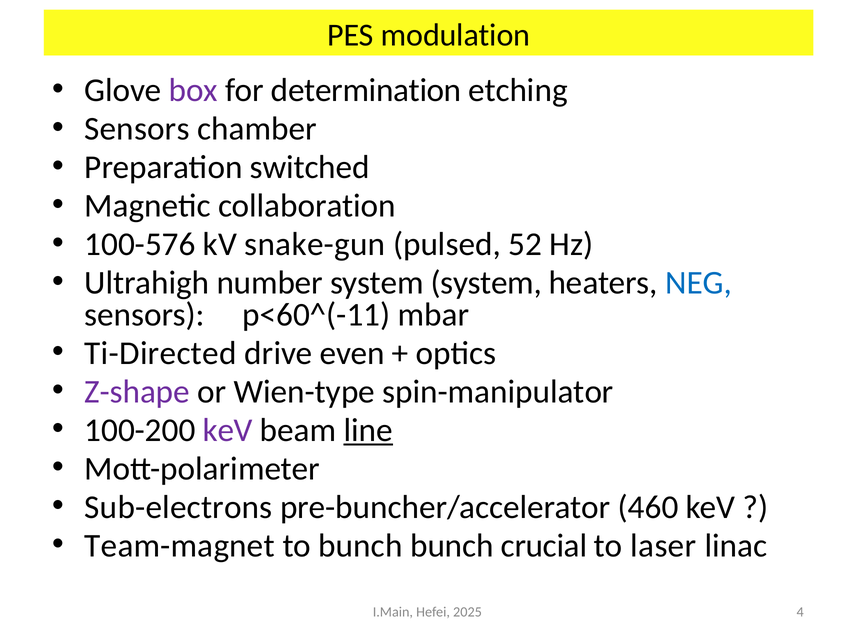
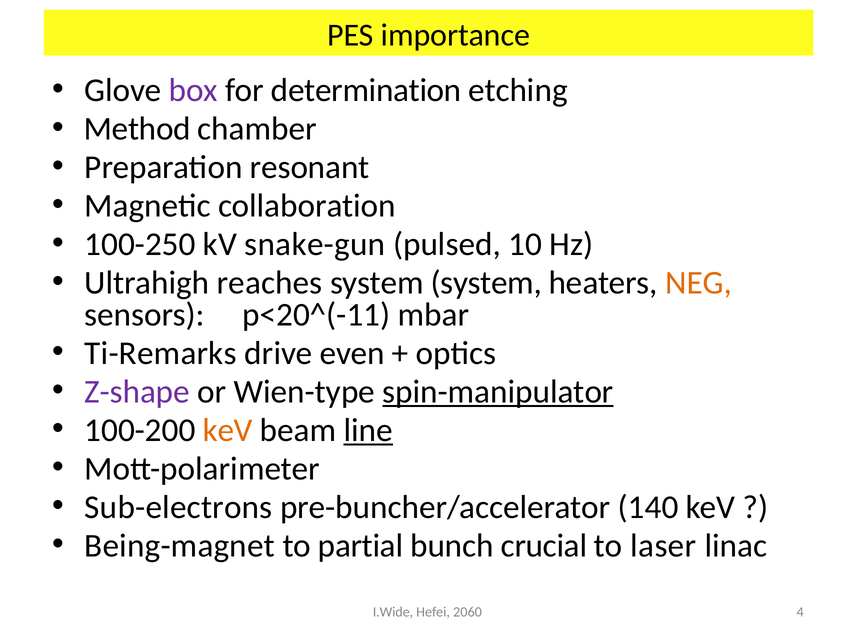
modulation: modulation -> importance
Sensors at (137, 129): Sensors -> Method
switched: switched -> resonant
100-576: 100-576 -> 100-250
52: 52 -> 10
number: number -> reaches
NEG colour: blue -> orange
p<60^(-11: p<60^(-11 -> p<20^(-11
Ti-Directed: Ti-Directed -> Ti-Remarks
spin-manipulator underline: none -> present
keV at (228, 430) colour: purple -> orange
460: 460 -> 140
Team-magnet: Team-magnet -> Being-magnet
to bunch: bunch -> partial
I.Main: I.Main -> I.Wide
2025: 2025 -> 2060
